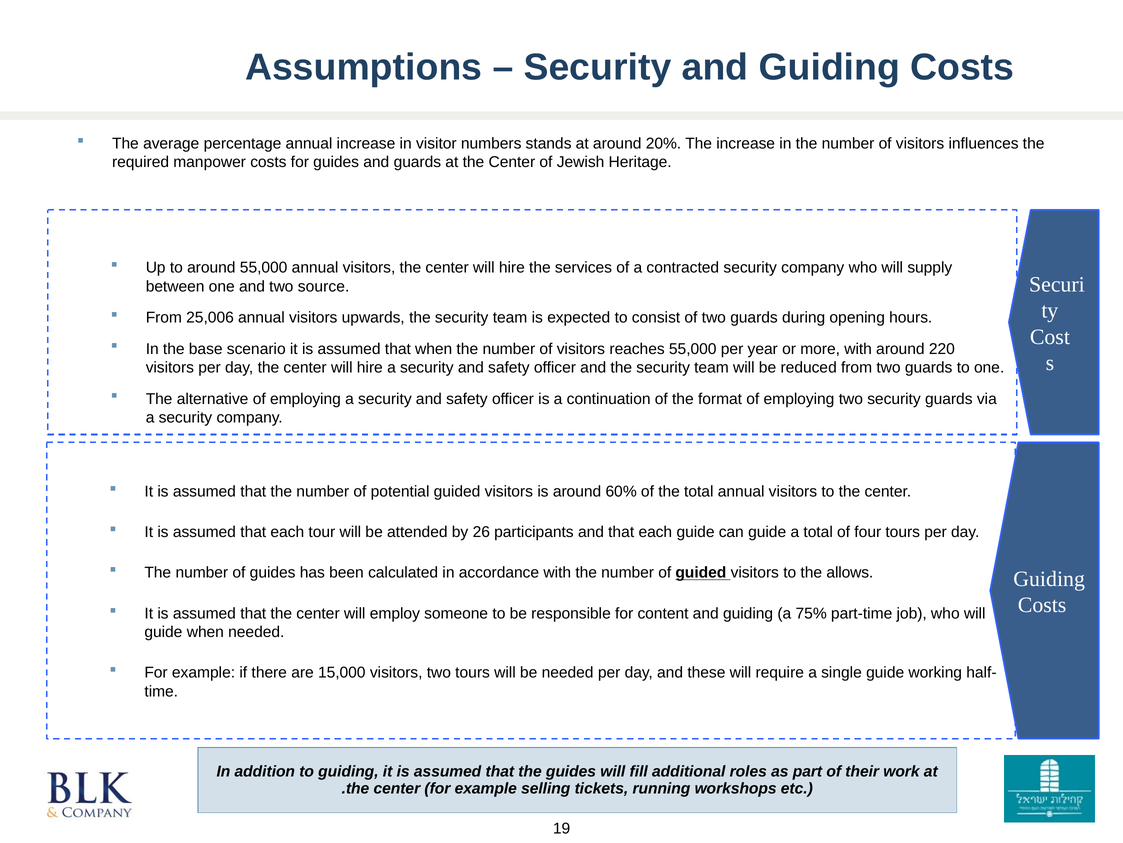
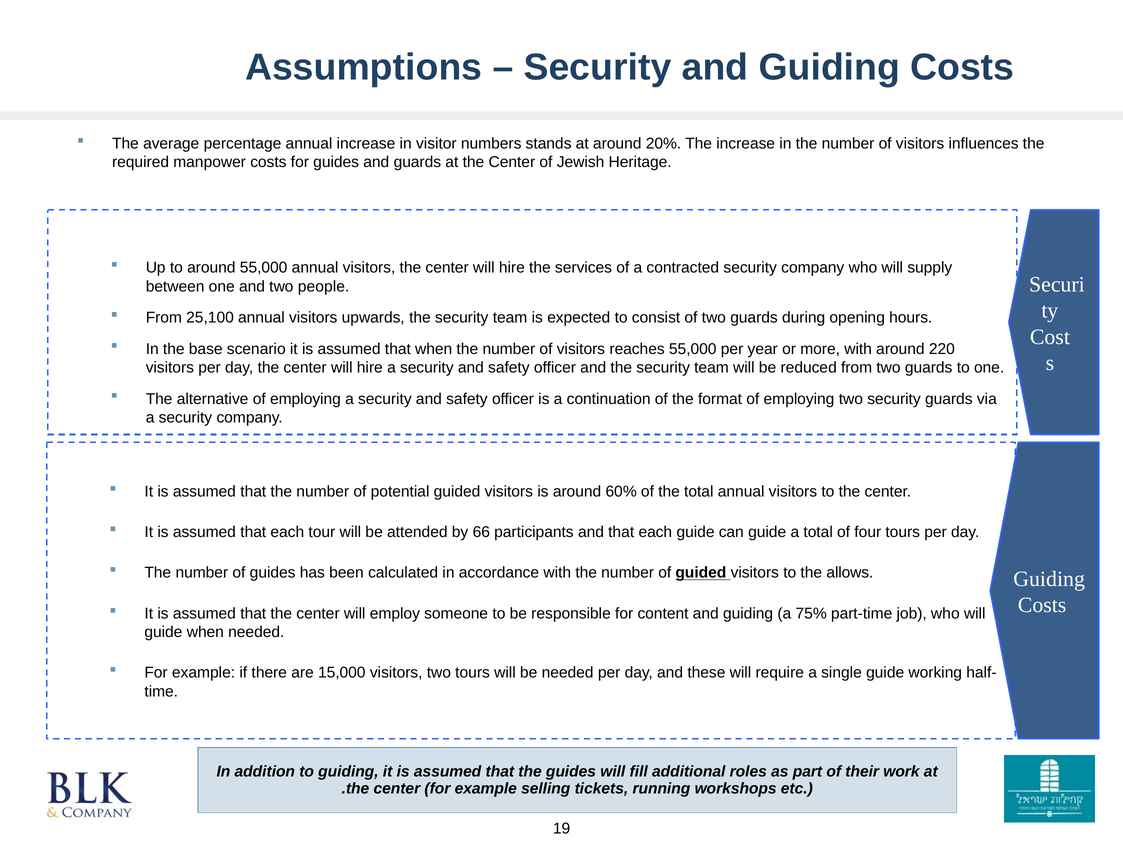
source: source -> people
25,006: 25,006 -> 25,100
26: 26 -> 66
